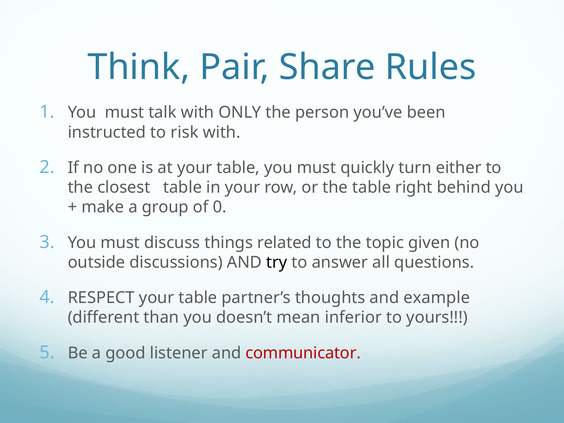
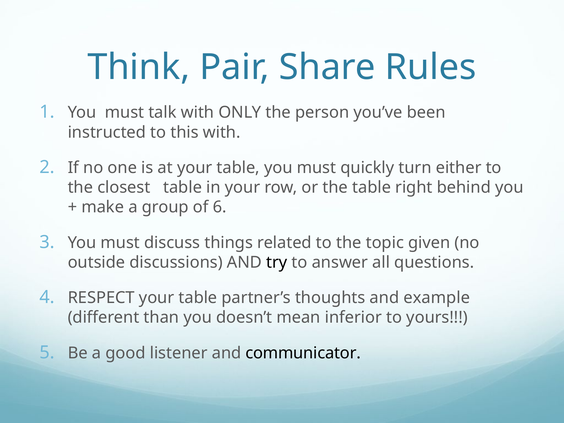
risk: risk -> this
0: 0 -> 6
communicator colour: red -> black
